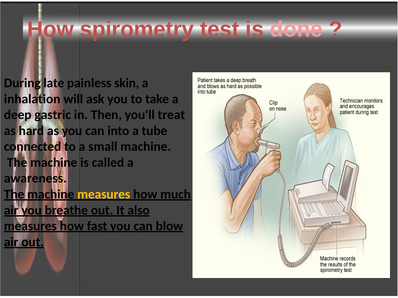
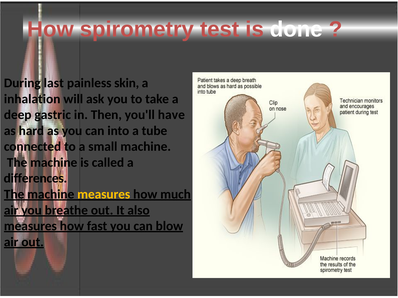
done colour: pink -> white
late: late -> last
treat: treat -> have
awareness: awareness -> differences
